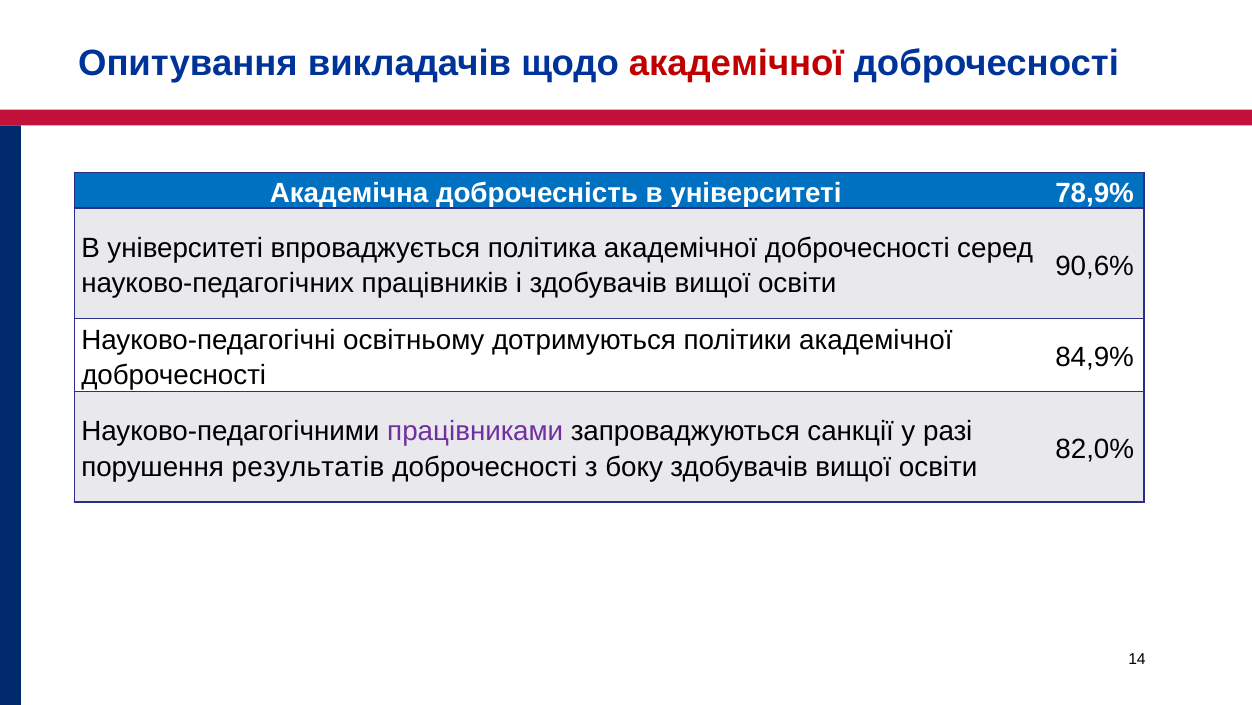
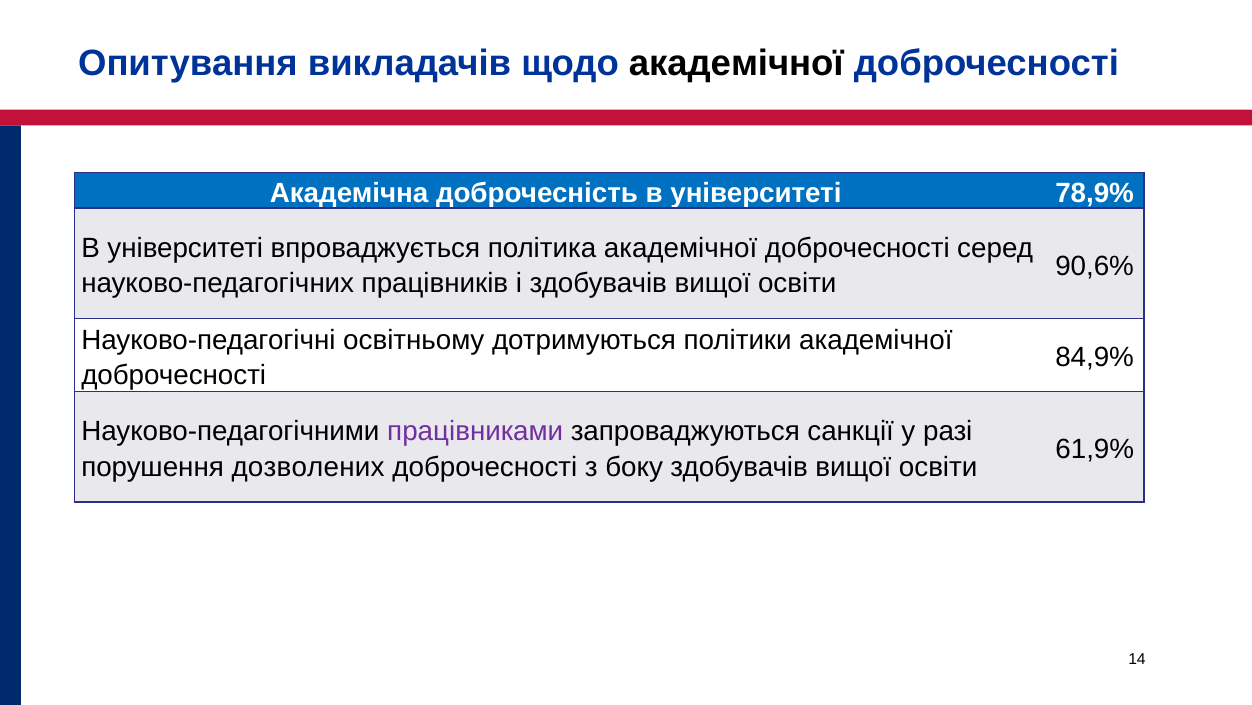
академічної at (736, 64) colour: red -> black
82,0%: 82,0% -> 61,9%
результатів: результатів -> дозволених
